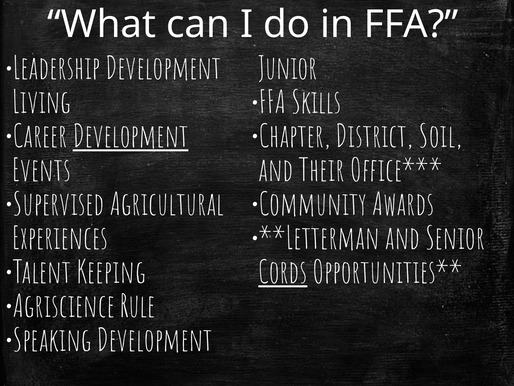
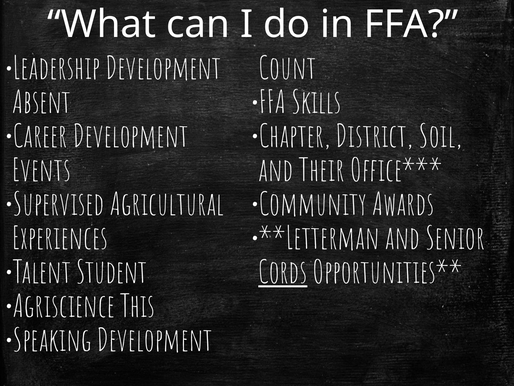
Junior: Junior -> Count
Living: Living -> Absent
Development at (131, 137) underline: present -> none
Keeping: Keeping -> Student
Rule: Rule -> This
